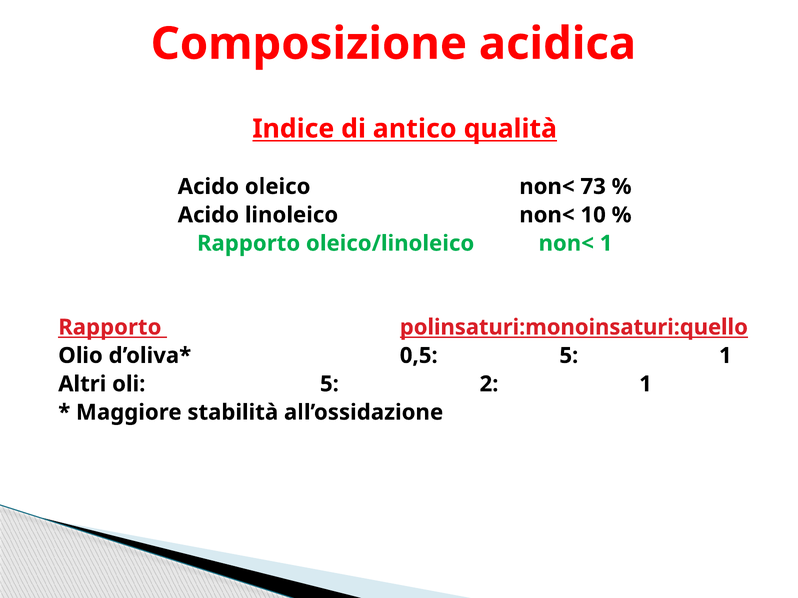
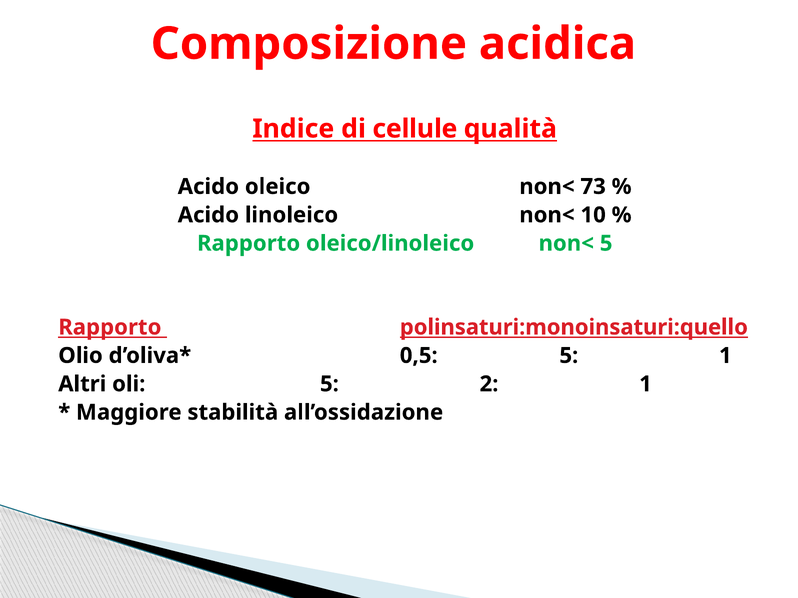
antico: antico -> cellule
non< 1: 1 -> 5
